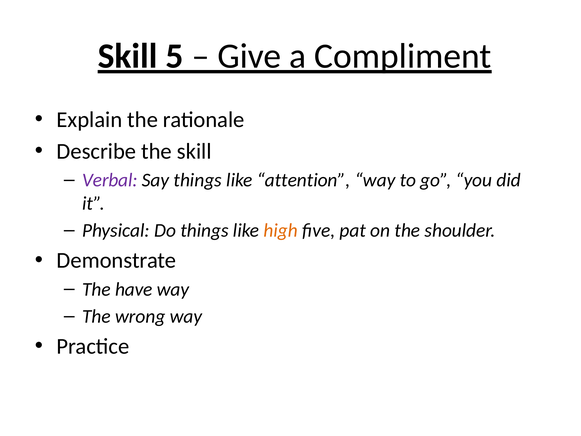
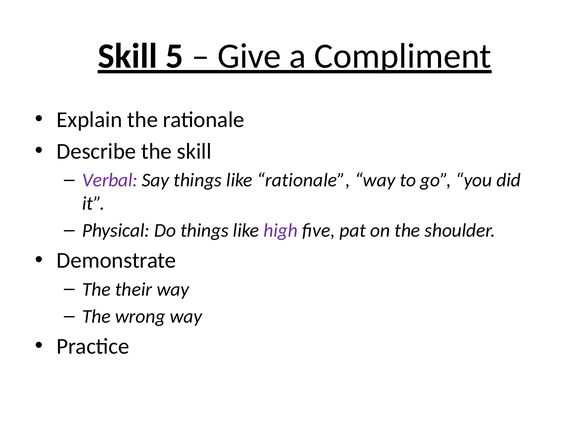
like attention: attention -> rationale
high colour: orange -> purple
have: have -> their
